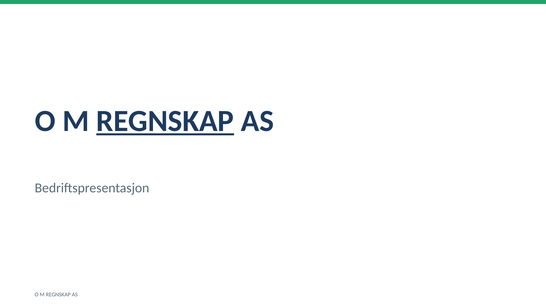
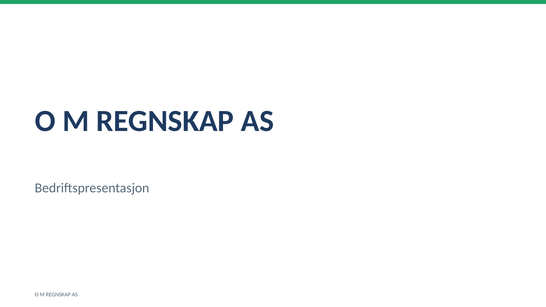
REGNSKAP at (165, 121) underline: present -> none
